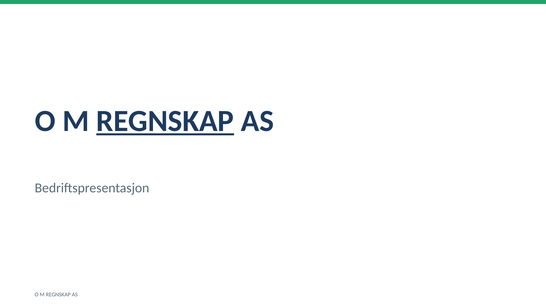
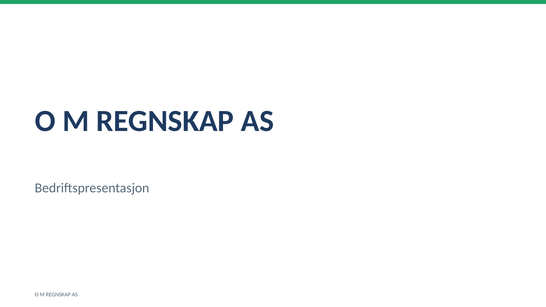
REGNSKAP at (165, 121) underline: present -> none
